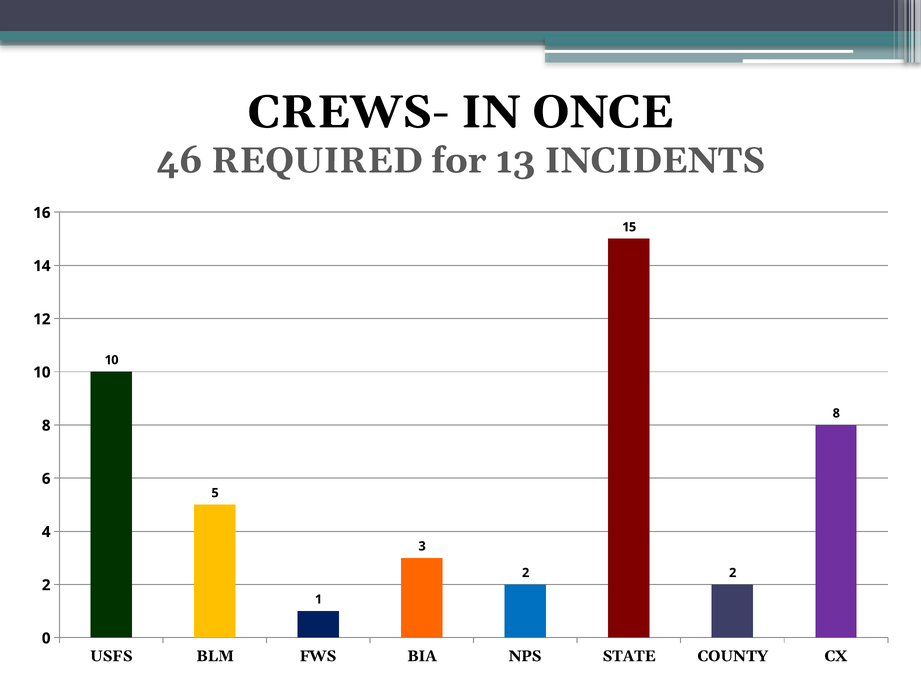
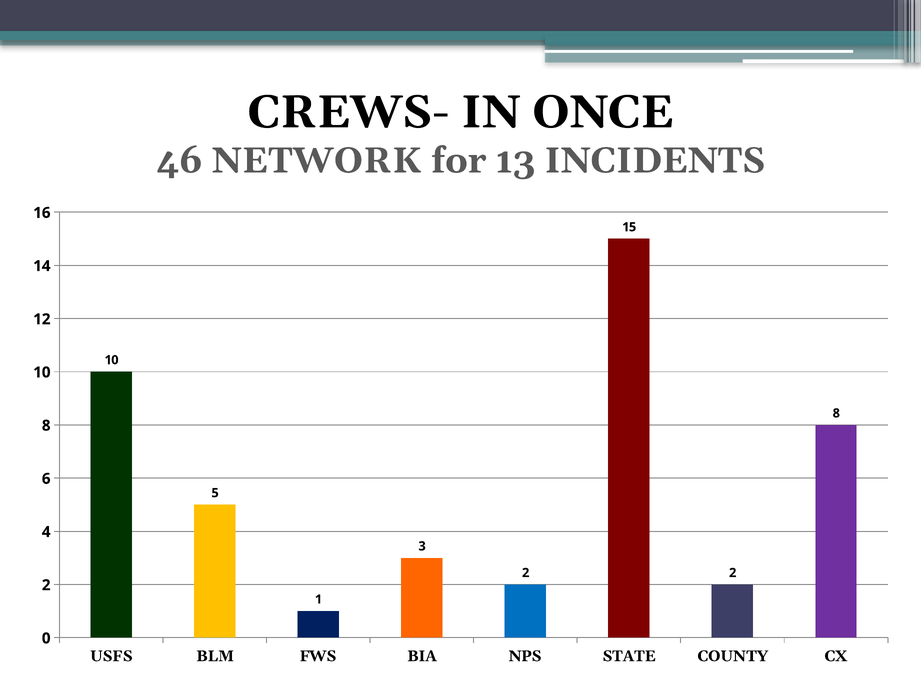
REQUIRED: REQUIRED -> NETWORK
